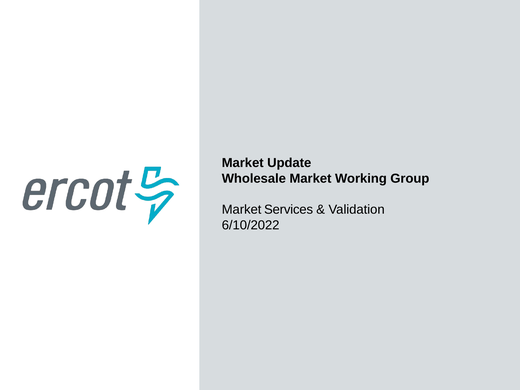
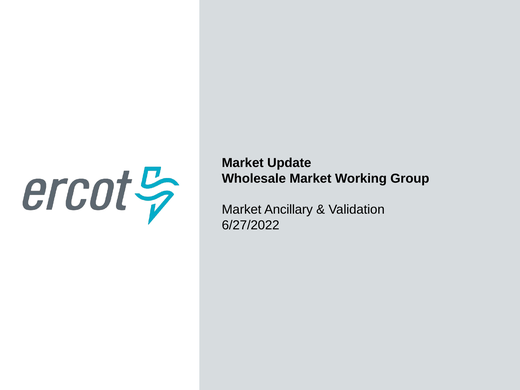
Services: Services -> Ancillary
6/10/2022: 6/10/2022 -> 6/27/2022
